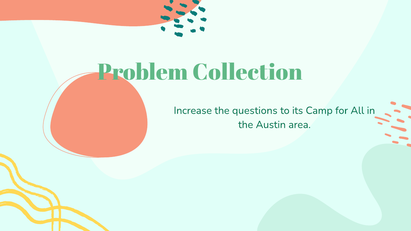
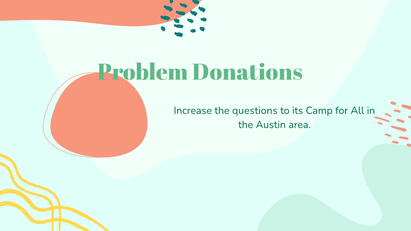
Collection: Collection -> Donations
